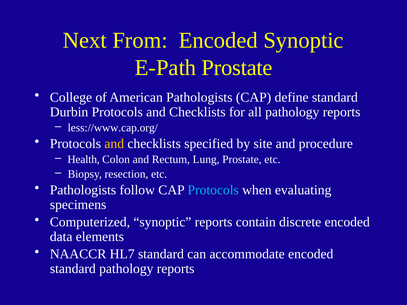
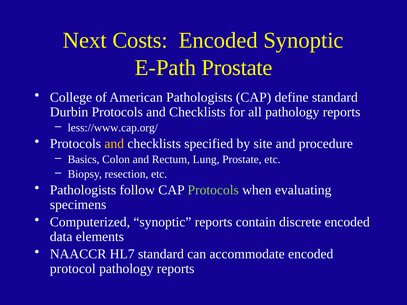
From: From -> Costs
Health: Health -> Basics
Protocols at (213, 190) colour: light blue -> light green
standard at (73, 269): standard -> protocol
